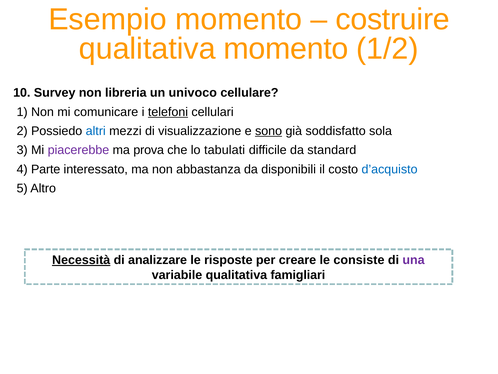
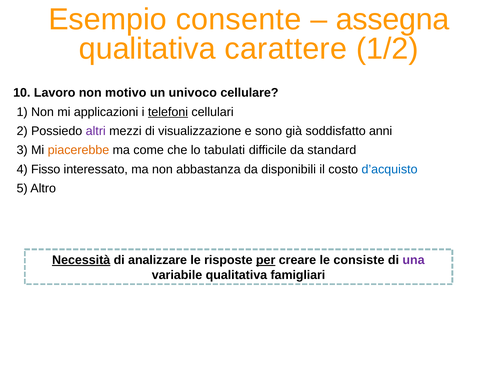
Esempio momento: momento -> consente
costruire: costruire -> assegna
qualitativa momento: momento -> carattere
Survey: Survey -> Lavoro
libreria: libreria -> motivo
comunicare: comunicare -> applicazioni
altri colour: blue -> purple
sono underline: present -> none
sola: sola -> anni
piacerebbe colour: purple -> orange
prova: prova -> come
Parte: Parte -> Fisso
per underline: none -> present
